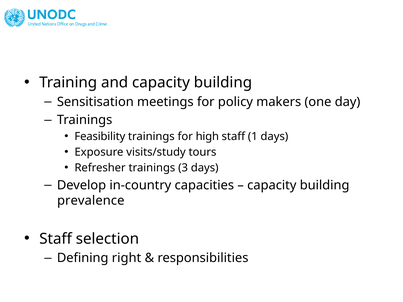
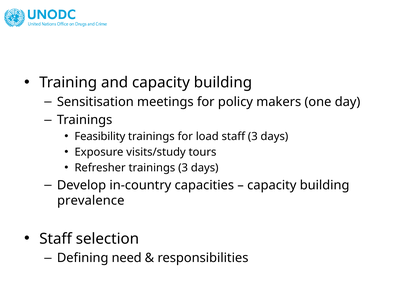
high: high -> load
staff 1: 1 -> 3
right: right -> need
